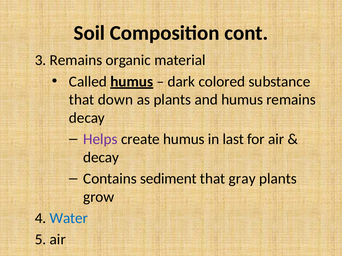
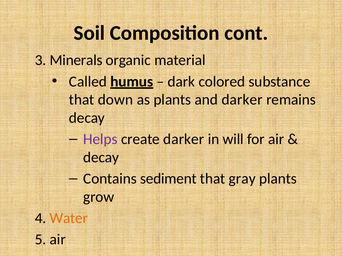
3 Remains: Remains -> Minerals
and humus: humus -> darker
create humus: humus -> darker
last: last -> will
Water colour: blue -> orange
